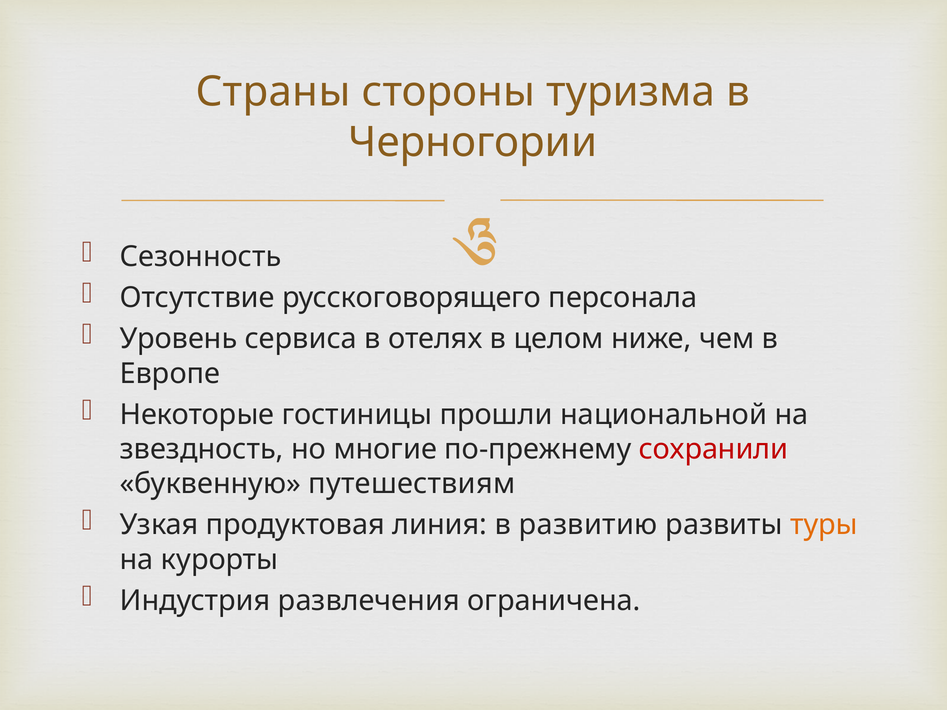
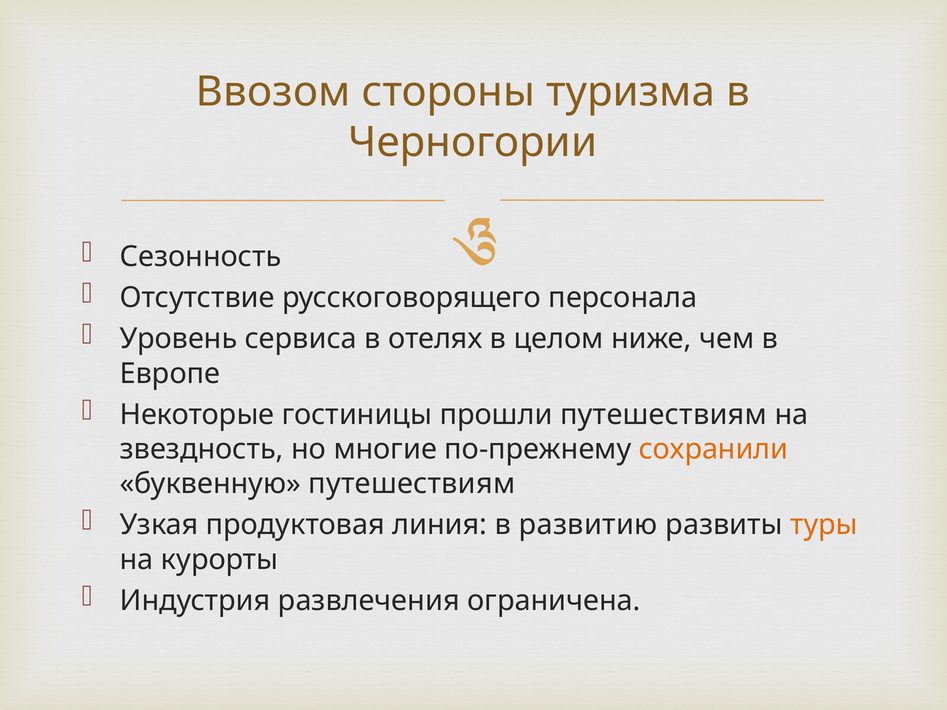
Страны: Страны -> Ввозом
прошли национальной: национальной -> путешествиям
сохранили colour: red -> orange
